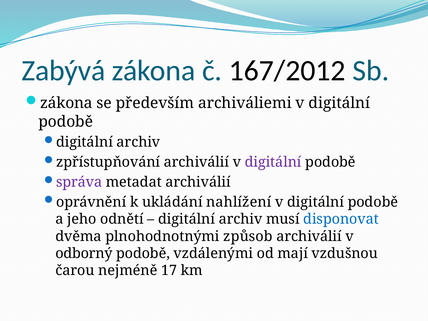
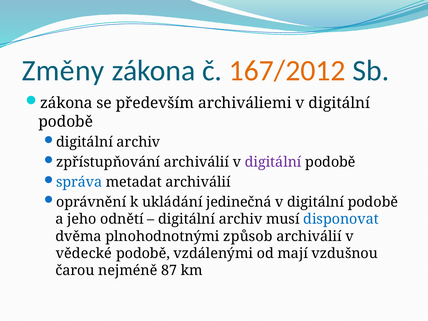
Zabývá: Zabývá -> Změny
167/2012 colour: black -> orange
správa colour: purple -> blue
nahlížení: nahlížení -> jedinečná
odborný: odborný -> vědecké
17: 17 -> 87
